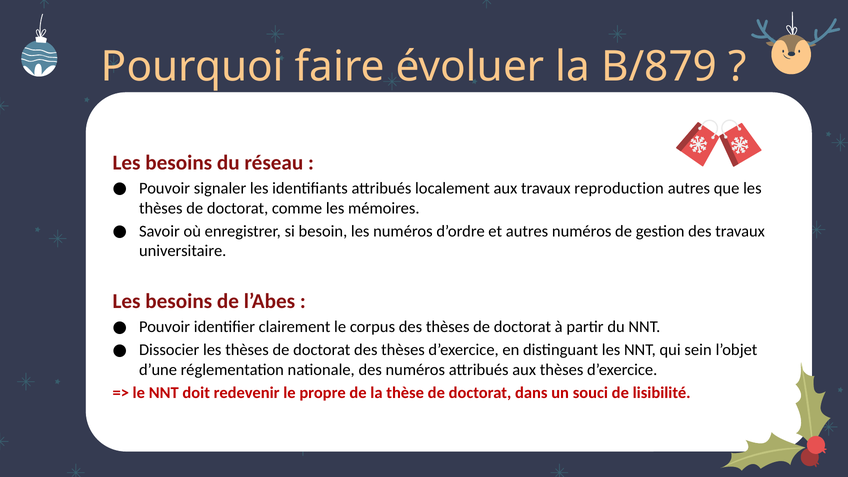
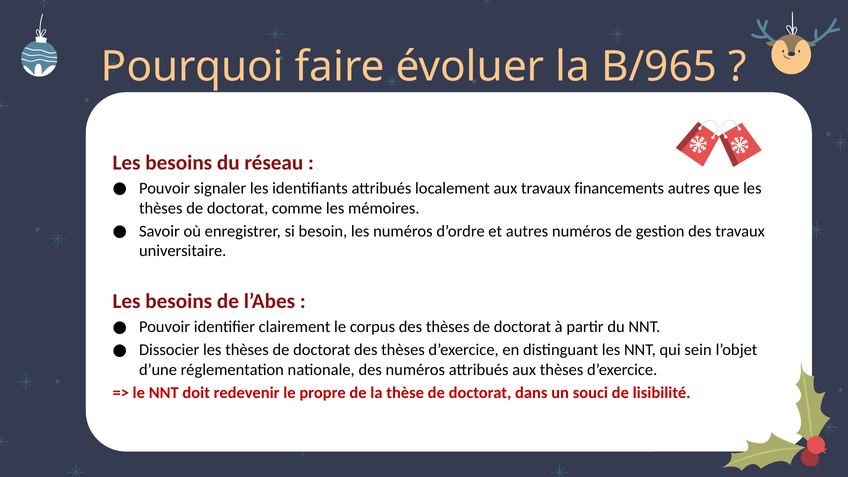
B/879: B/879 -> B/965
reproduction: reproduction -> financements
